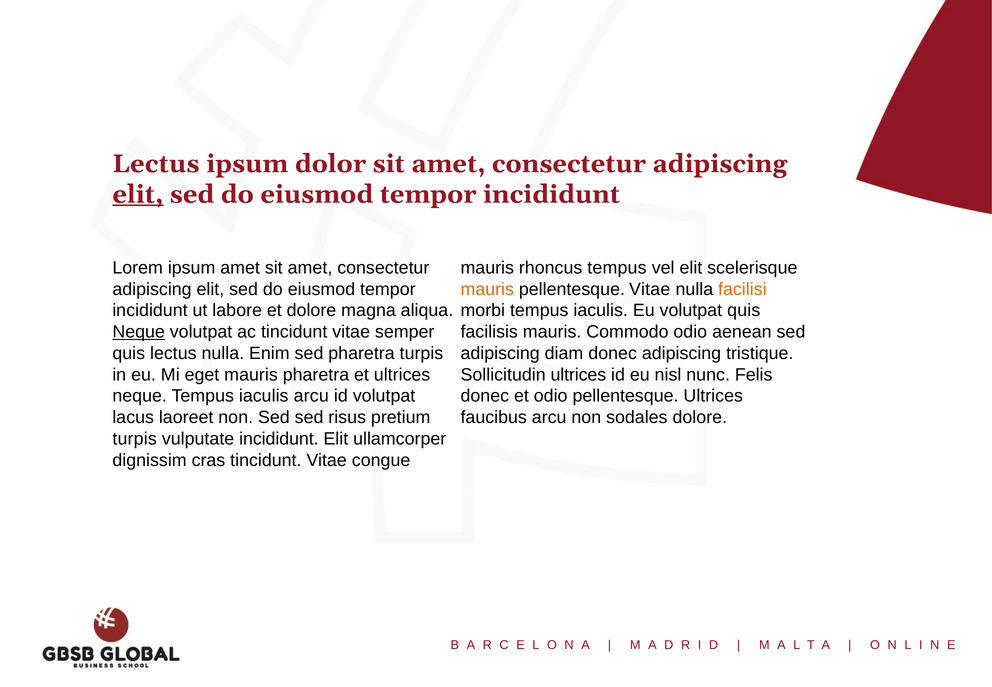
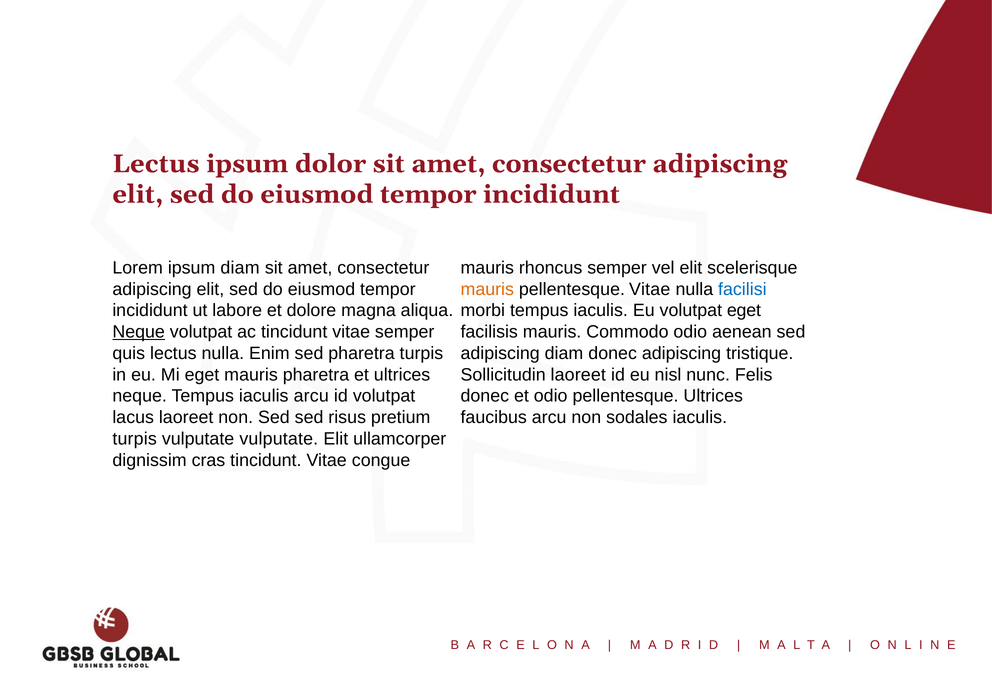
elit at (138, 194) underline: present -> none
ipsum amet: amet -> diam
rhoncus tempus: tempus -> semper
facilisi colour: orange -> blue
volutpat quis: quis -> eget
Sollicitudin ultrices: ultrices -> laoreet
sodales dolore: dolore -> iaculis
vulputate incididunt: incididunt -> vulputate
